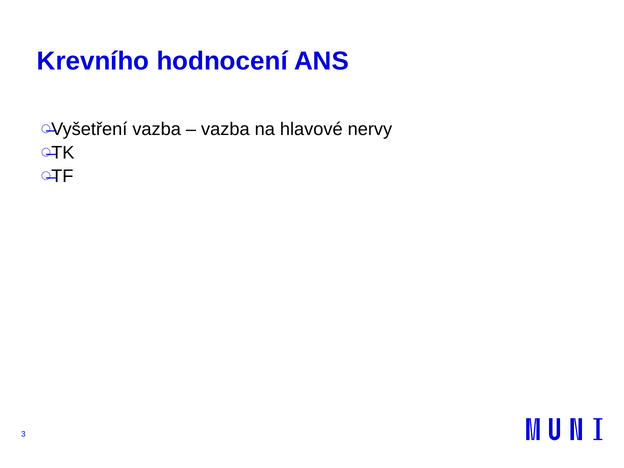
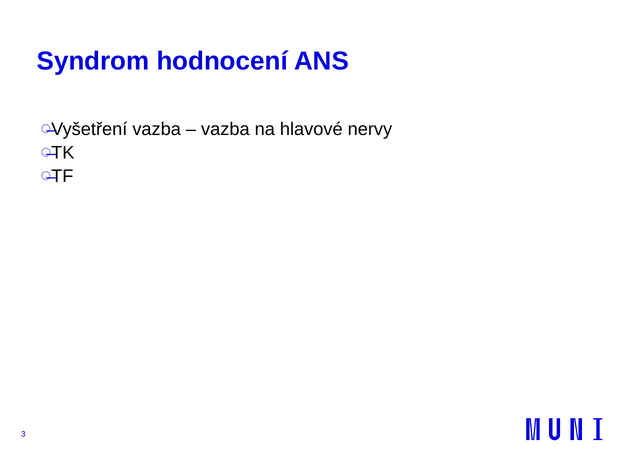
Krevního: Krevního -> Syndrom
